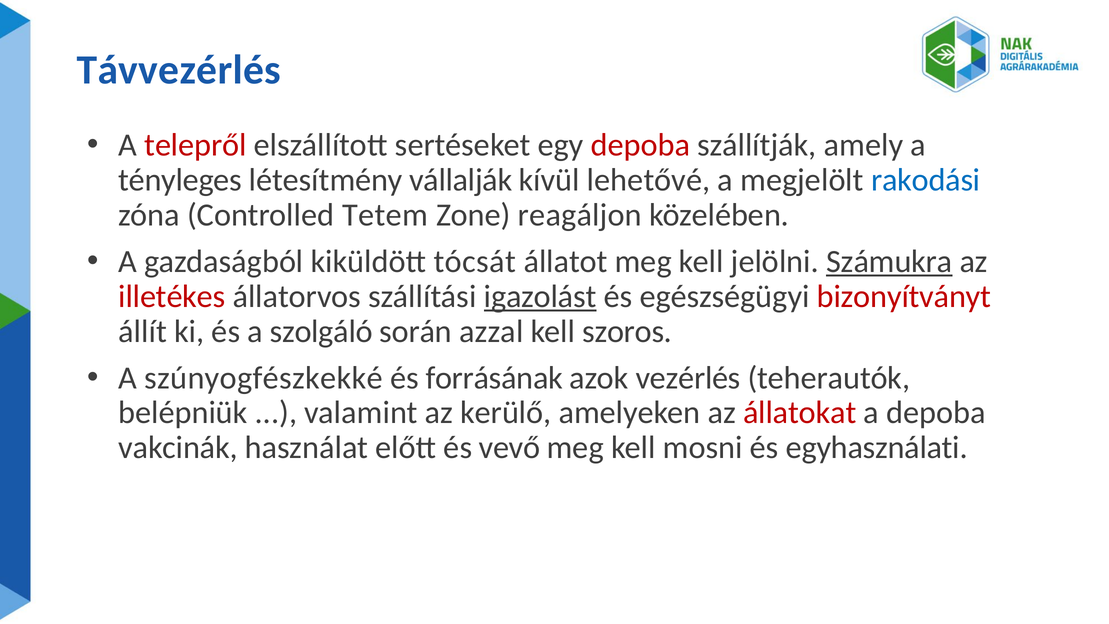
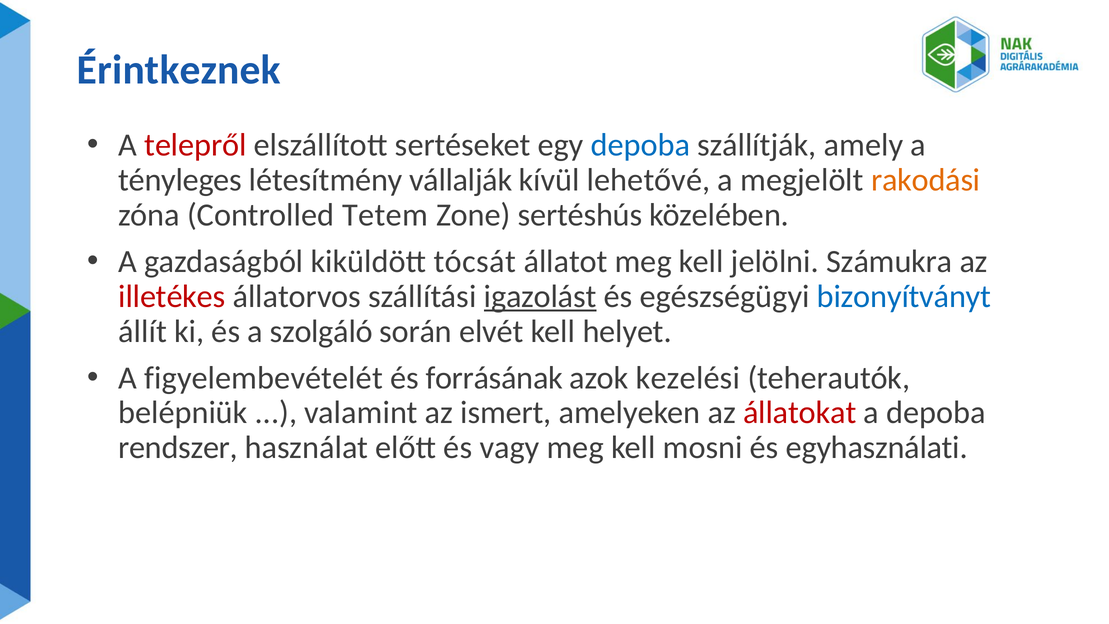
Távvezérlés: Távvezérlés -> Érintkeznek
depoba at (641, 145) colour: red -> blue
rakodási colour: blue -> orange
reagáljon: reagáljon -> sertéshús
Számukra underline: present -> none
bizonyítványt colour: red -> blue
azzal: azzal -> elvét
szoros: szoros -> helyet
szúnyogfészkekké: szúnyogfészkekké -> figyelembevételét
vezérlés: vezérlés -> kezelési
kerülő: kerülő -> ismert
vakcinák: vakcinák -> rendszer
vevő: vevő -> vagy
